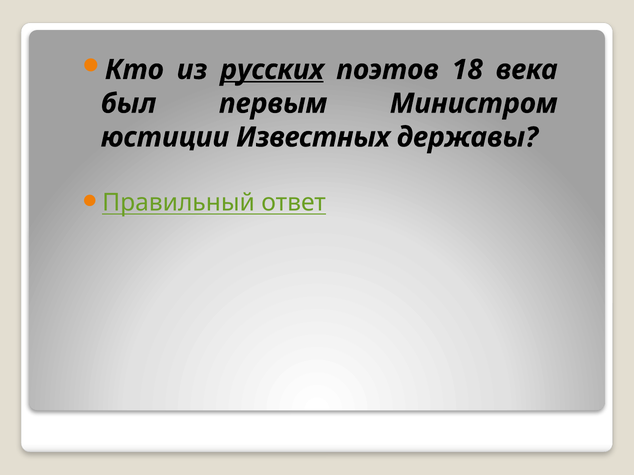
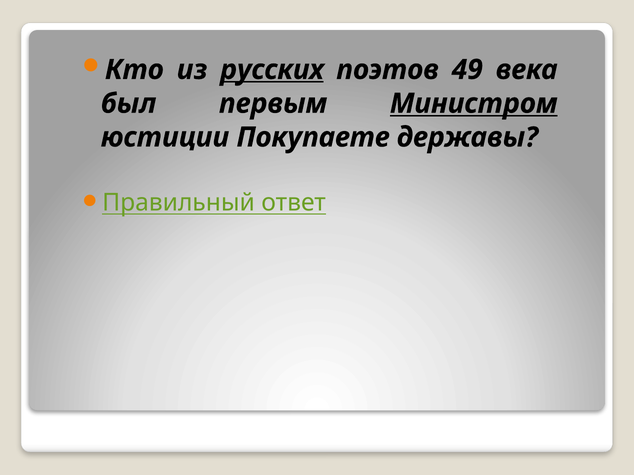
18: 18 -> 49
Министром underline: none -> present
Известных: Известных -> Покупаете
